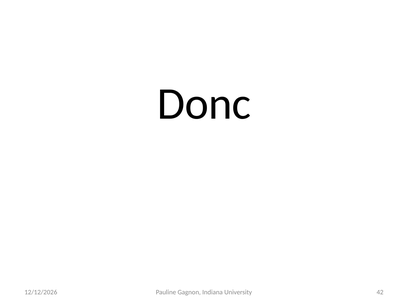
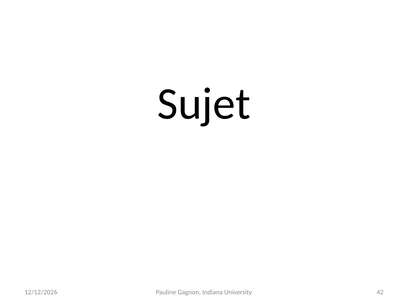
Donc: Donc -> Sujet
